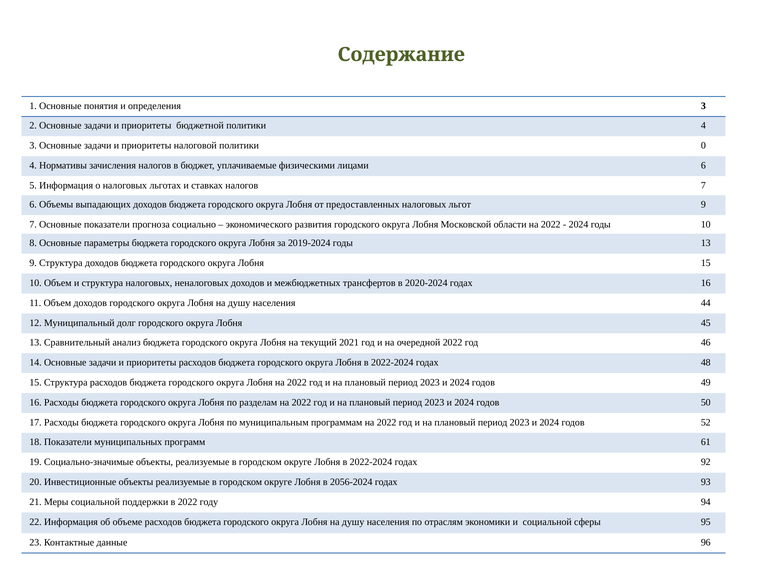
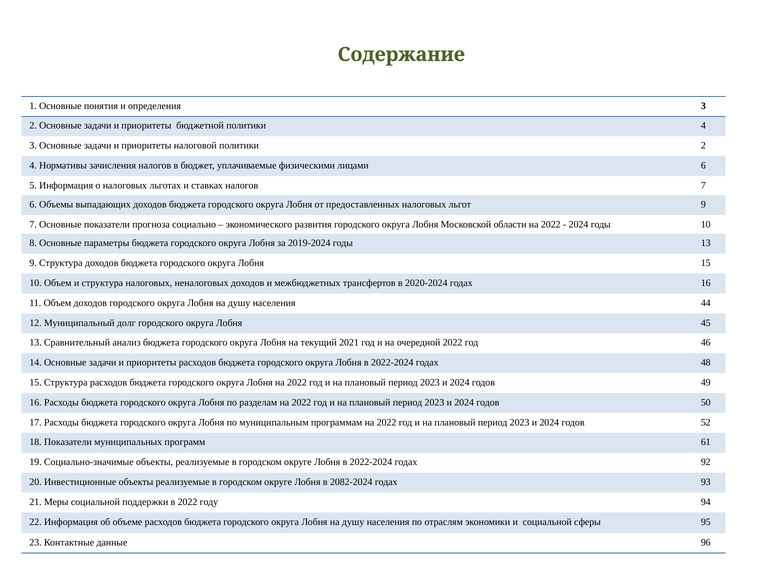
политики 0: 0 -> 2
2056-2024: 2056-2024 -> 2082-2024
